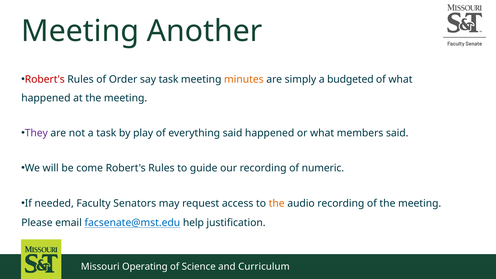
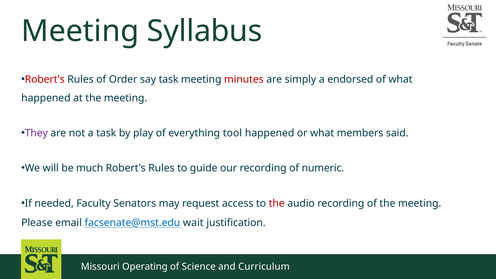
Another: Another -> Syllabus
minutes colour: orange -> red
budgeted: budgeted -> endorsed
everything said: said -> tool
come: come -> much
the at (277, 203) colour: orange -> red
help: help -> wait
